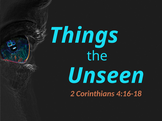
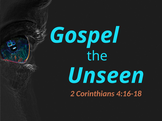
Things: Things -> Gospel
